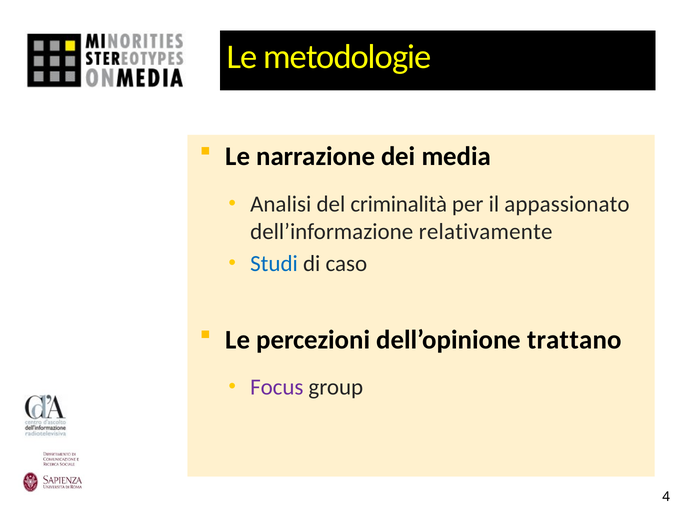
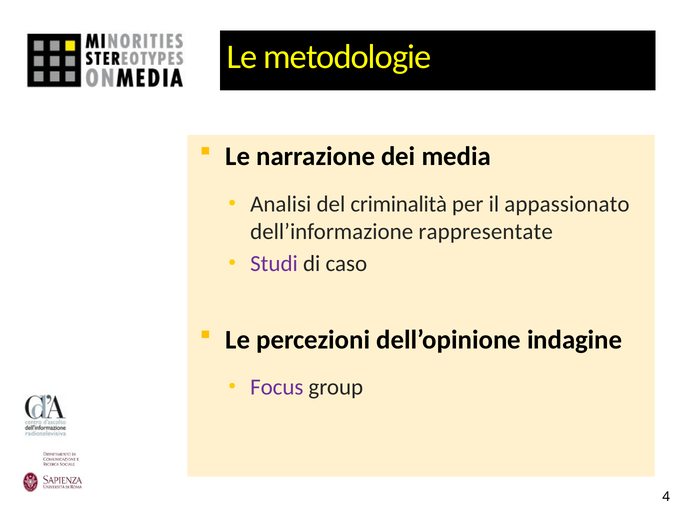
relativamente: relativamente -> rappresentate
Studi colour: blue -> purple
trattano: trattano -> indagine
